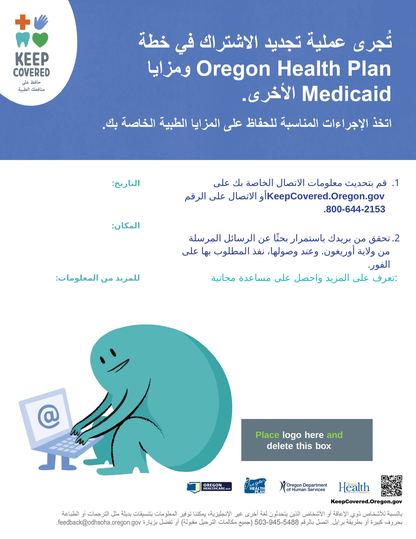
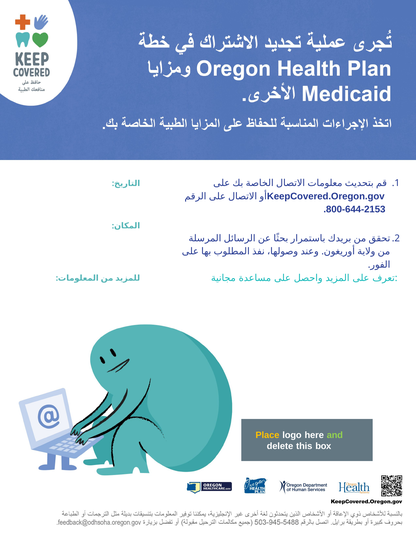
Place colour: light green -> yellow
